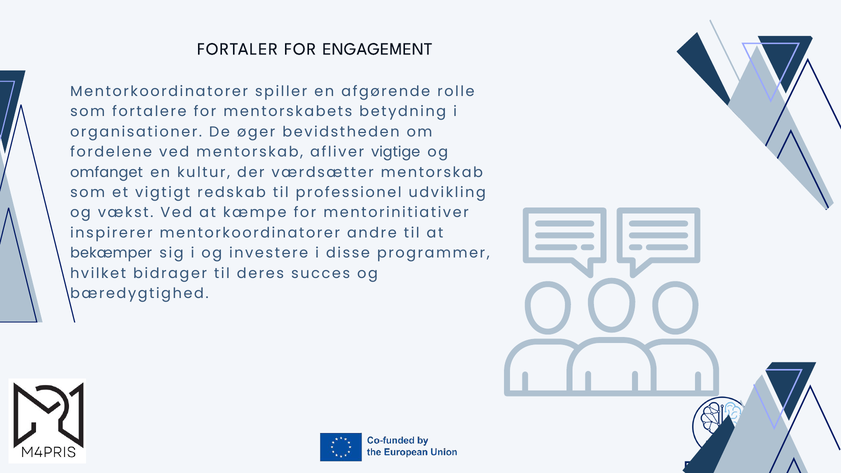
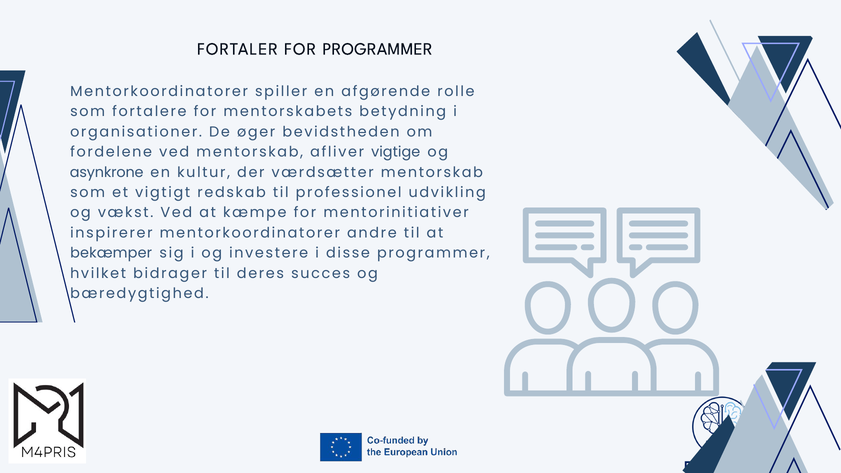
FOR ENGAGEMENT: ENGAGEMENT -> PROGRAMMER
omfanget: omfanget -> asynkrone
